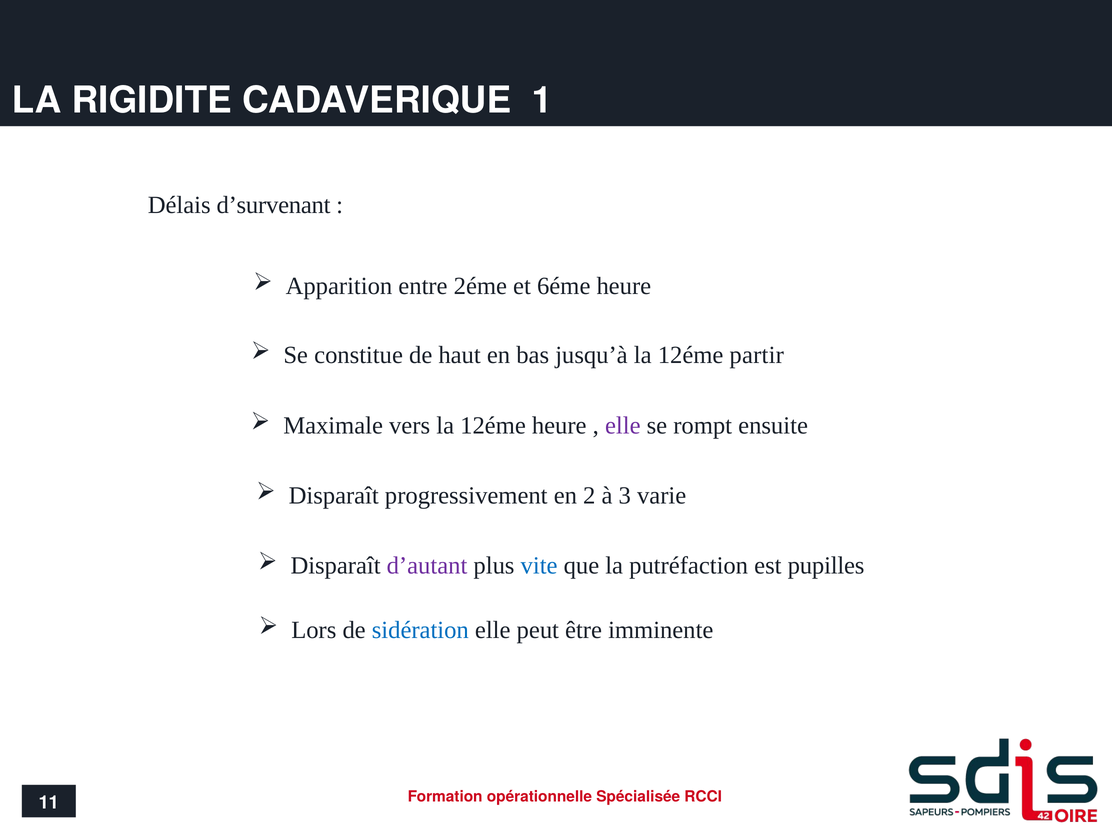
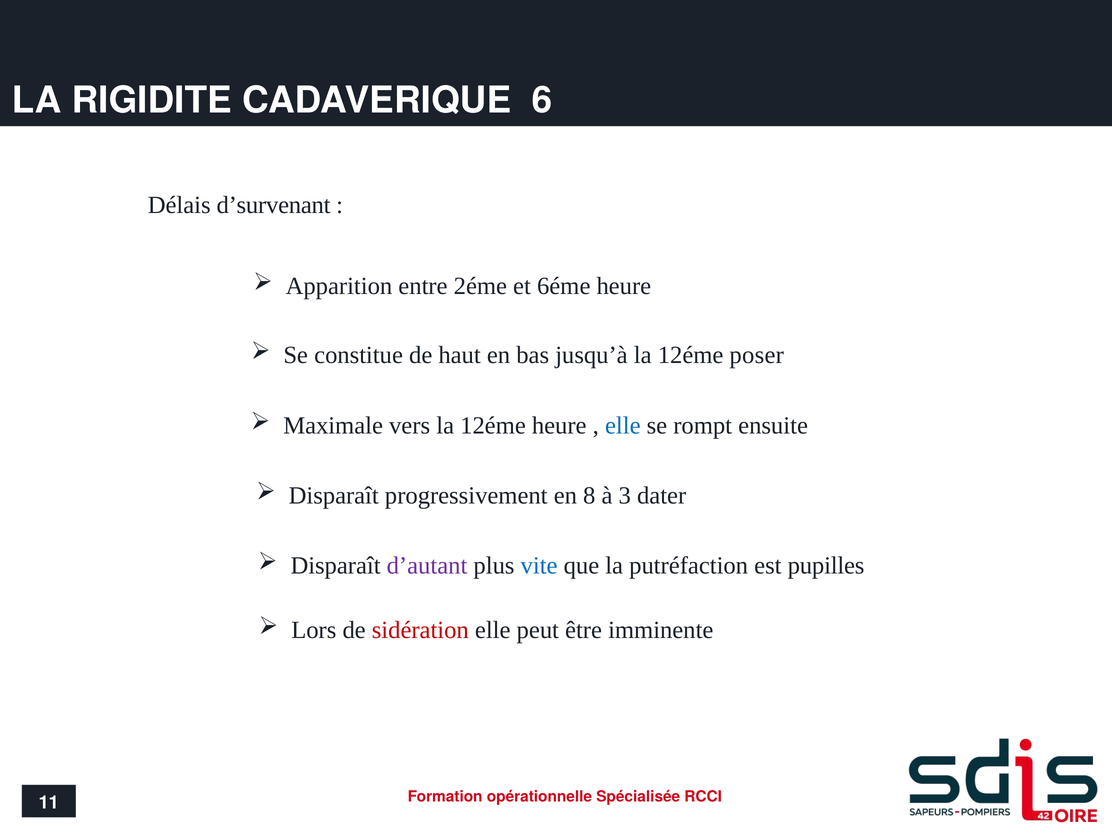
1: 1 -> 6
partir: partir -> poser
elle at (623, 425) colour: purple -> blue
2: 2 -> 8
varie: varie -> dater
sidération colour: blue -> red
